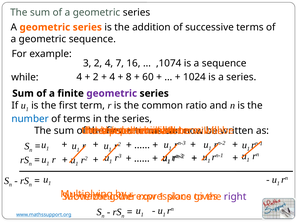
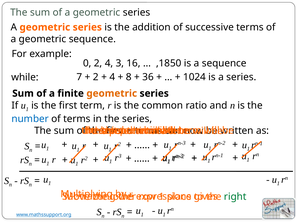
3: 3 -> 0
7: 7 -> 3
,1074: ,1074 -> ,1850
while 4: 4 -> 7
60: 60 -> 36
geometric at (112, 94) colour: purple -> orange
right colour: purple -> green
